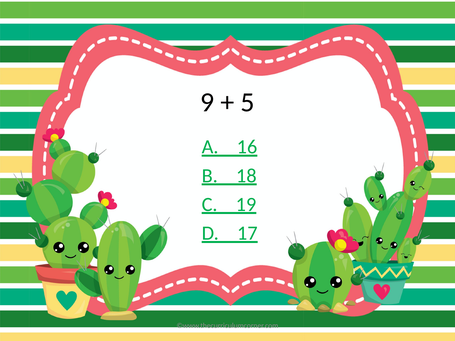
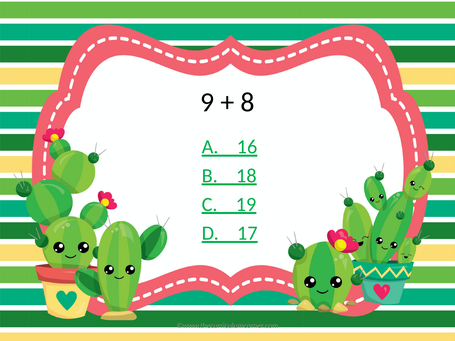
5: 5 -> 8
